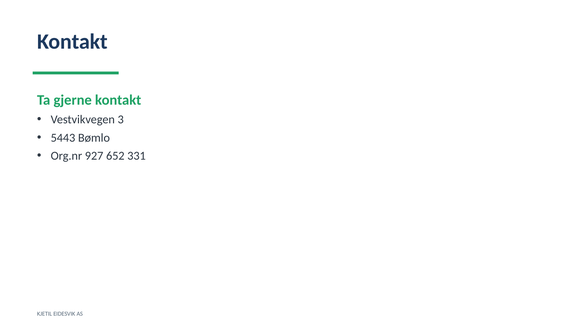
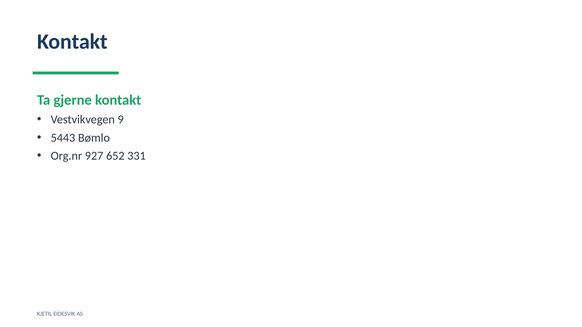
3: 3 -> 9
